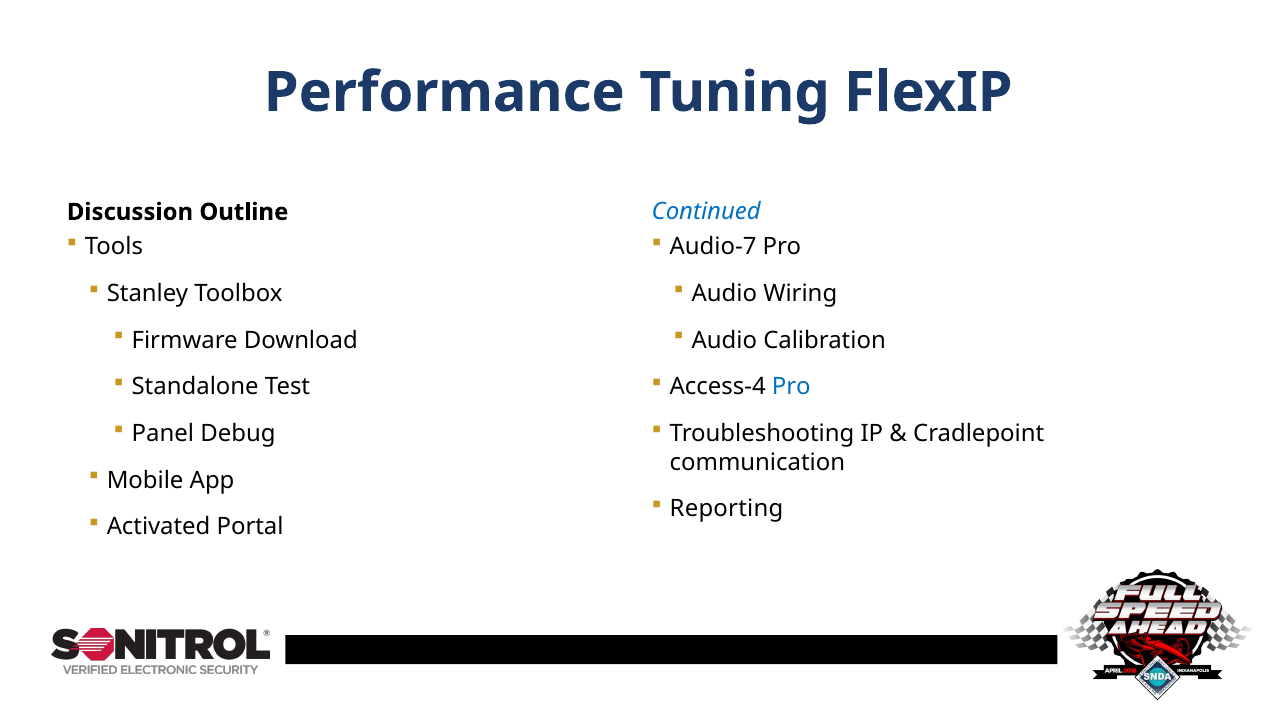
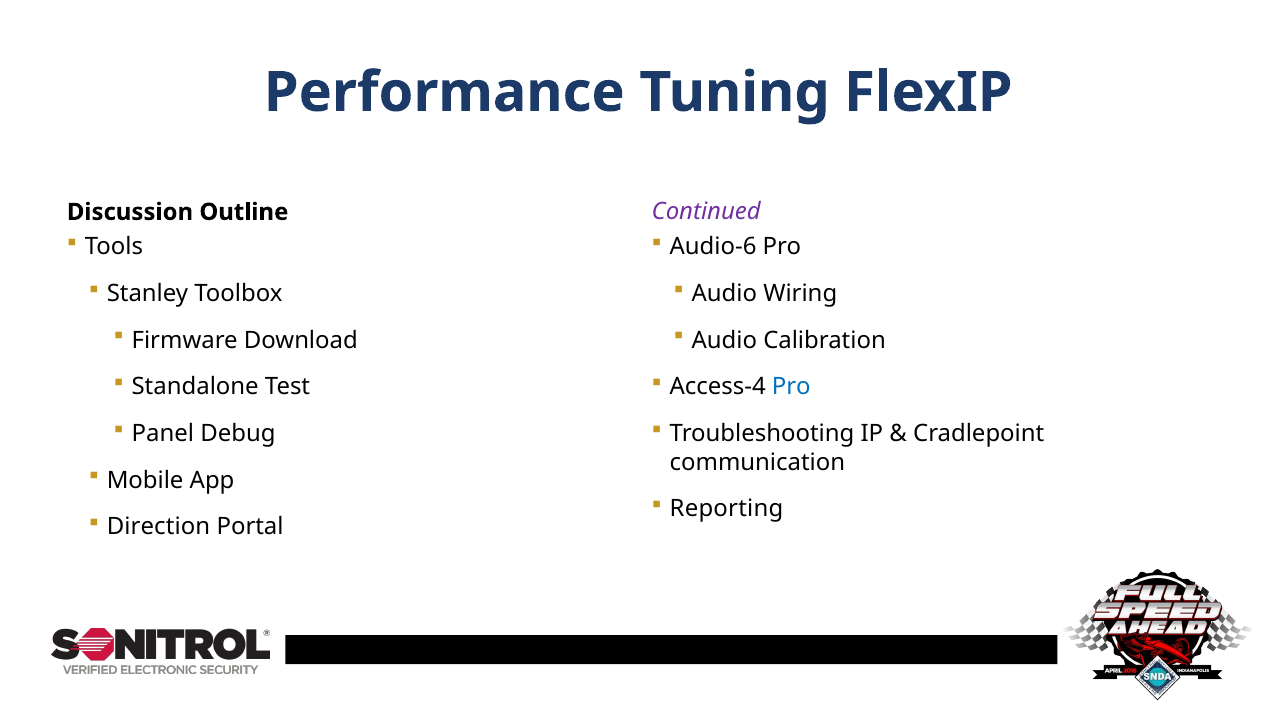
Continued colour: blue -> purple
Audio-7: Audio-7 -> Audio-6
Activated: Activated -> Direction
